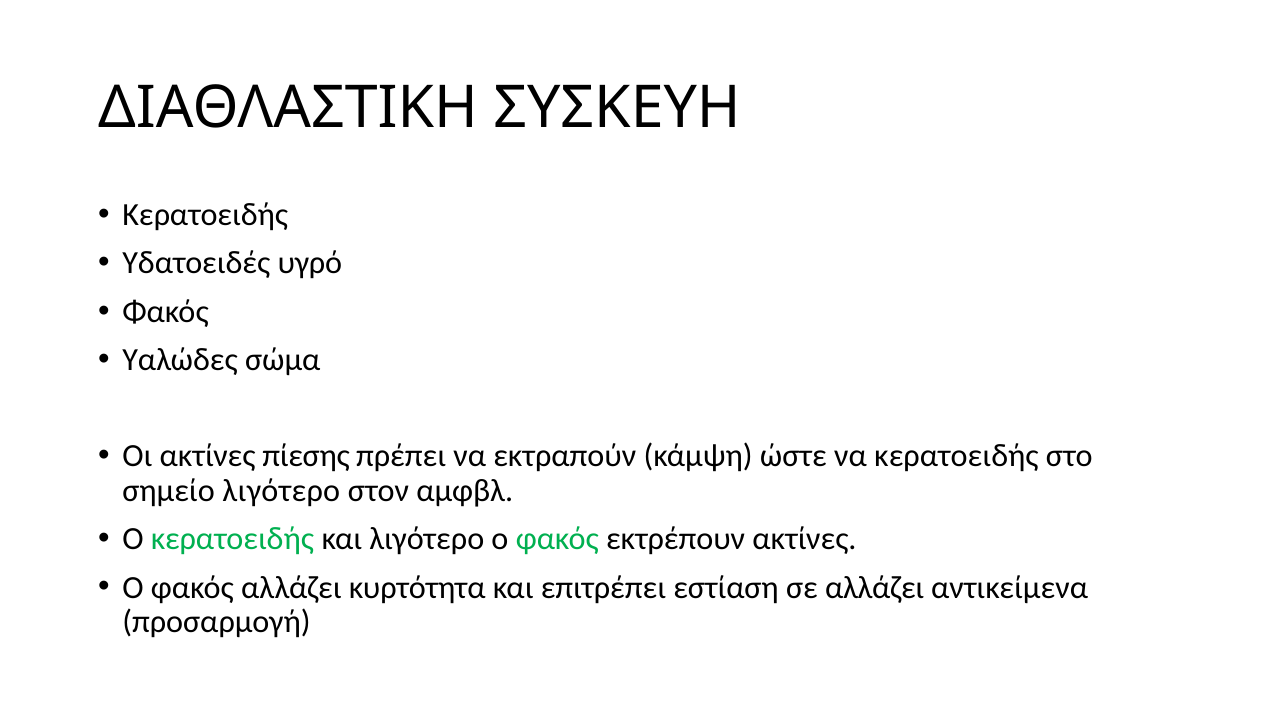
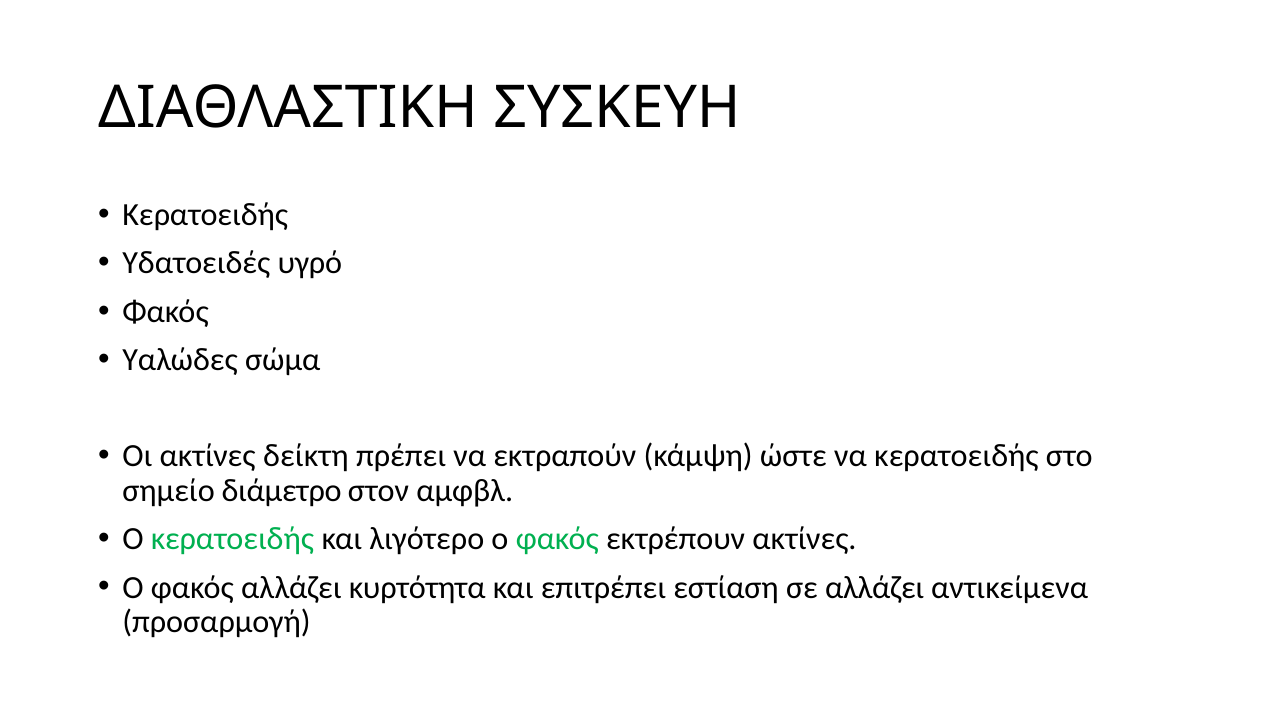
πίεσης: πίεσης -> δείκτη
σημείο λιγότερο: λιγότερο -> διάμετρο
